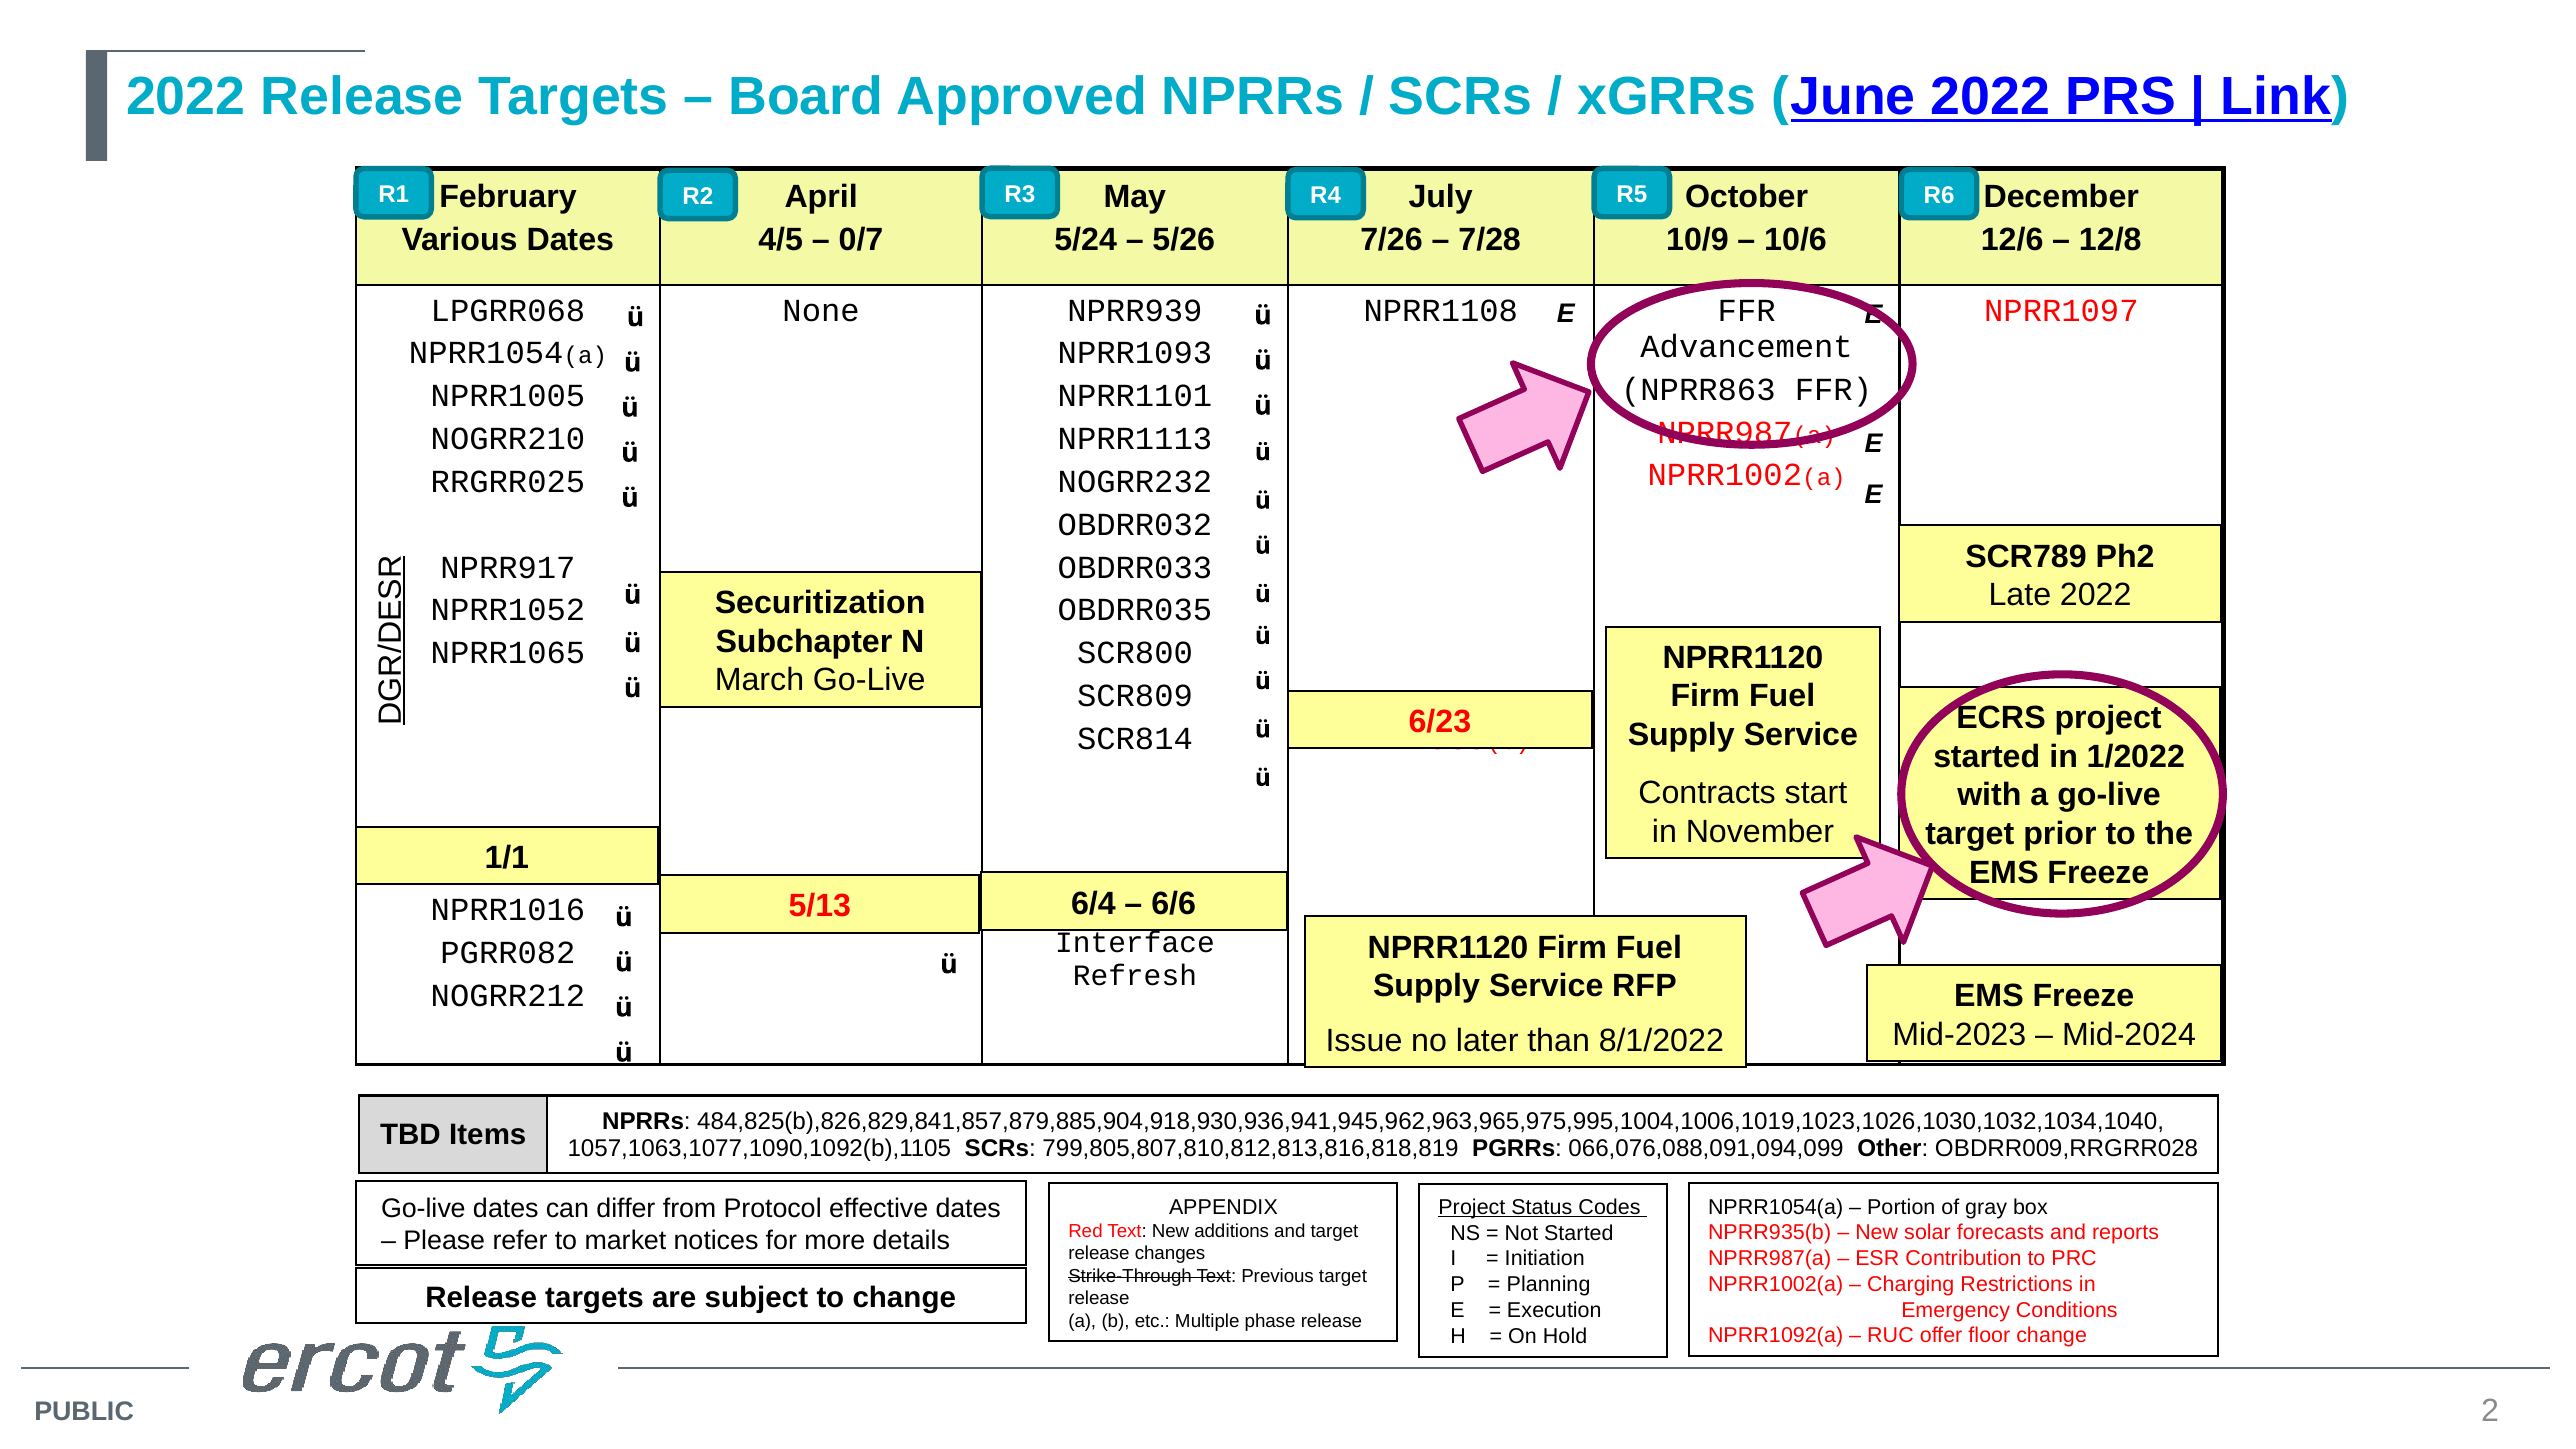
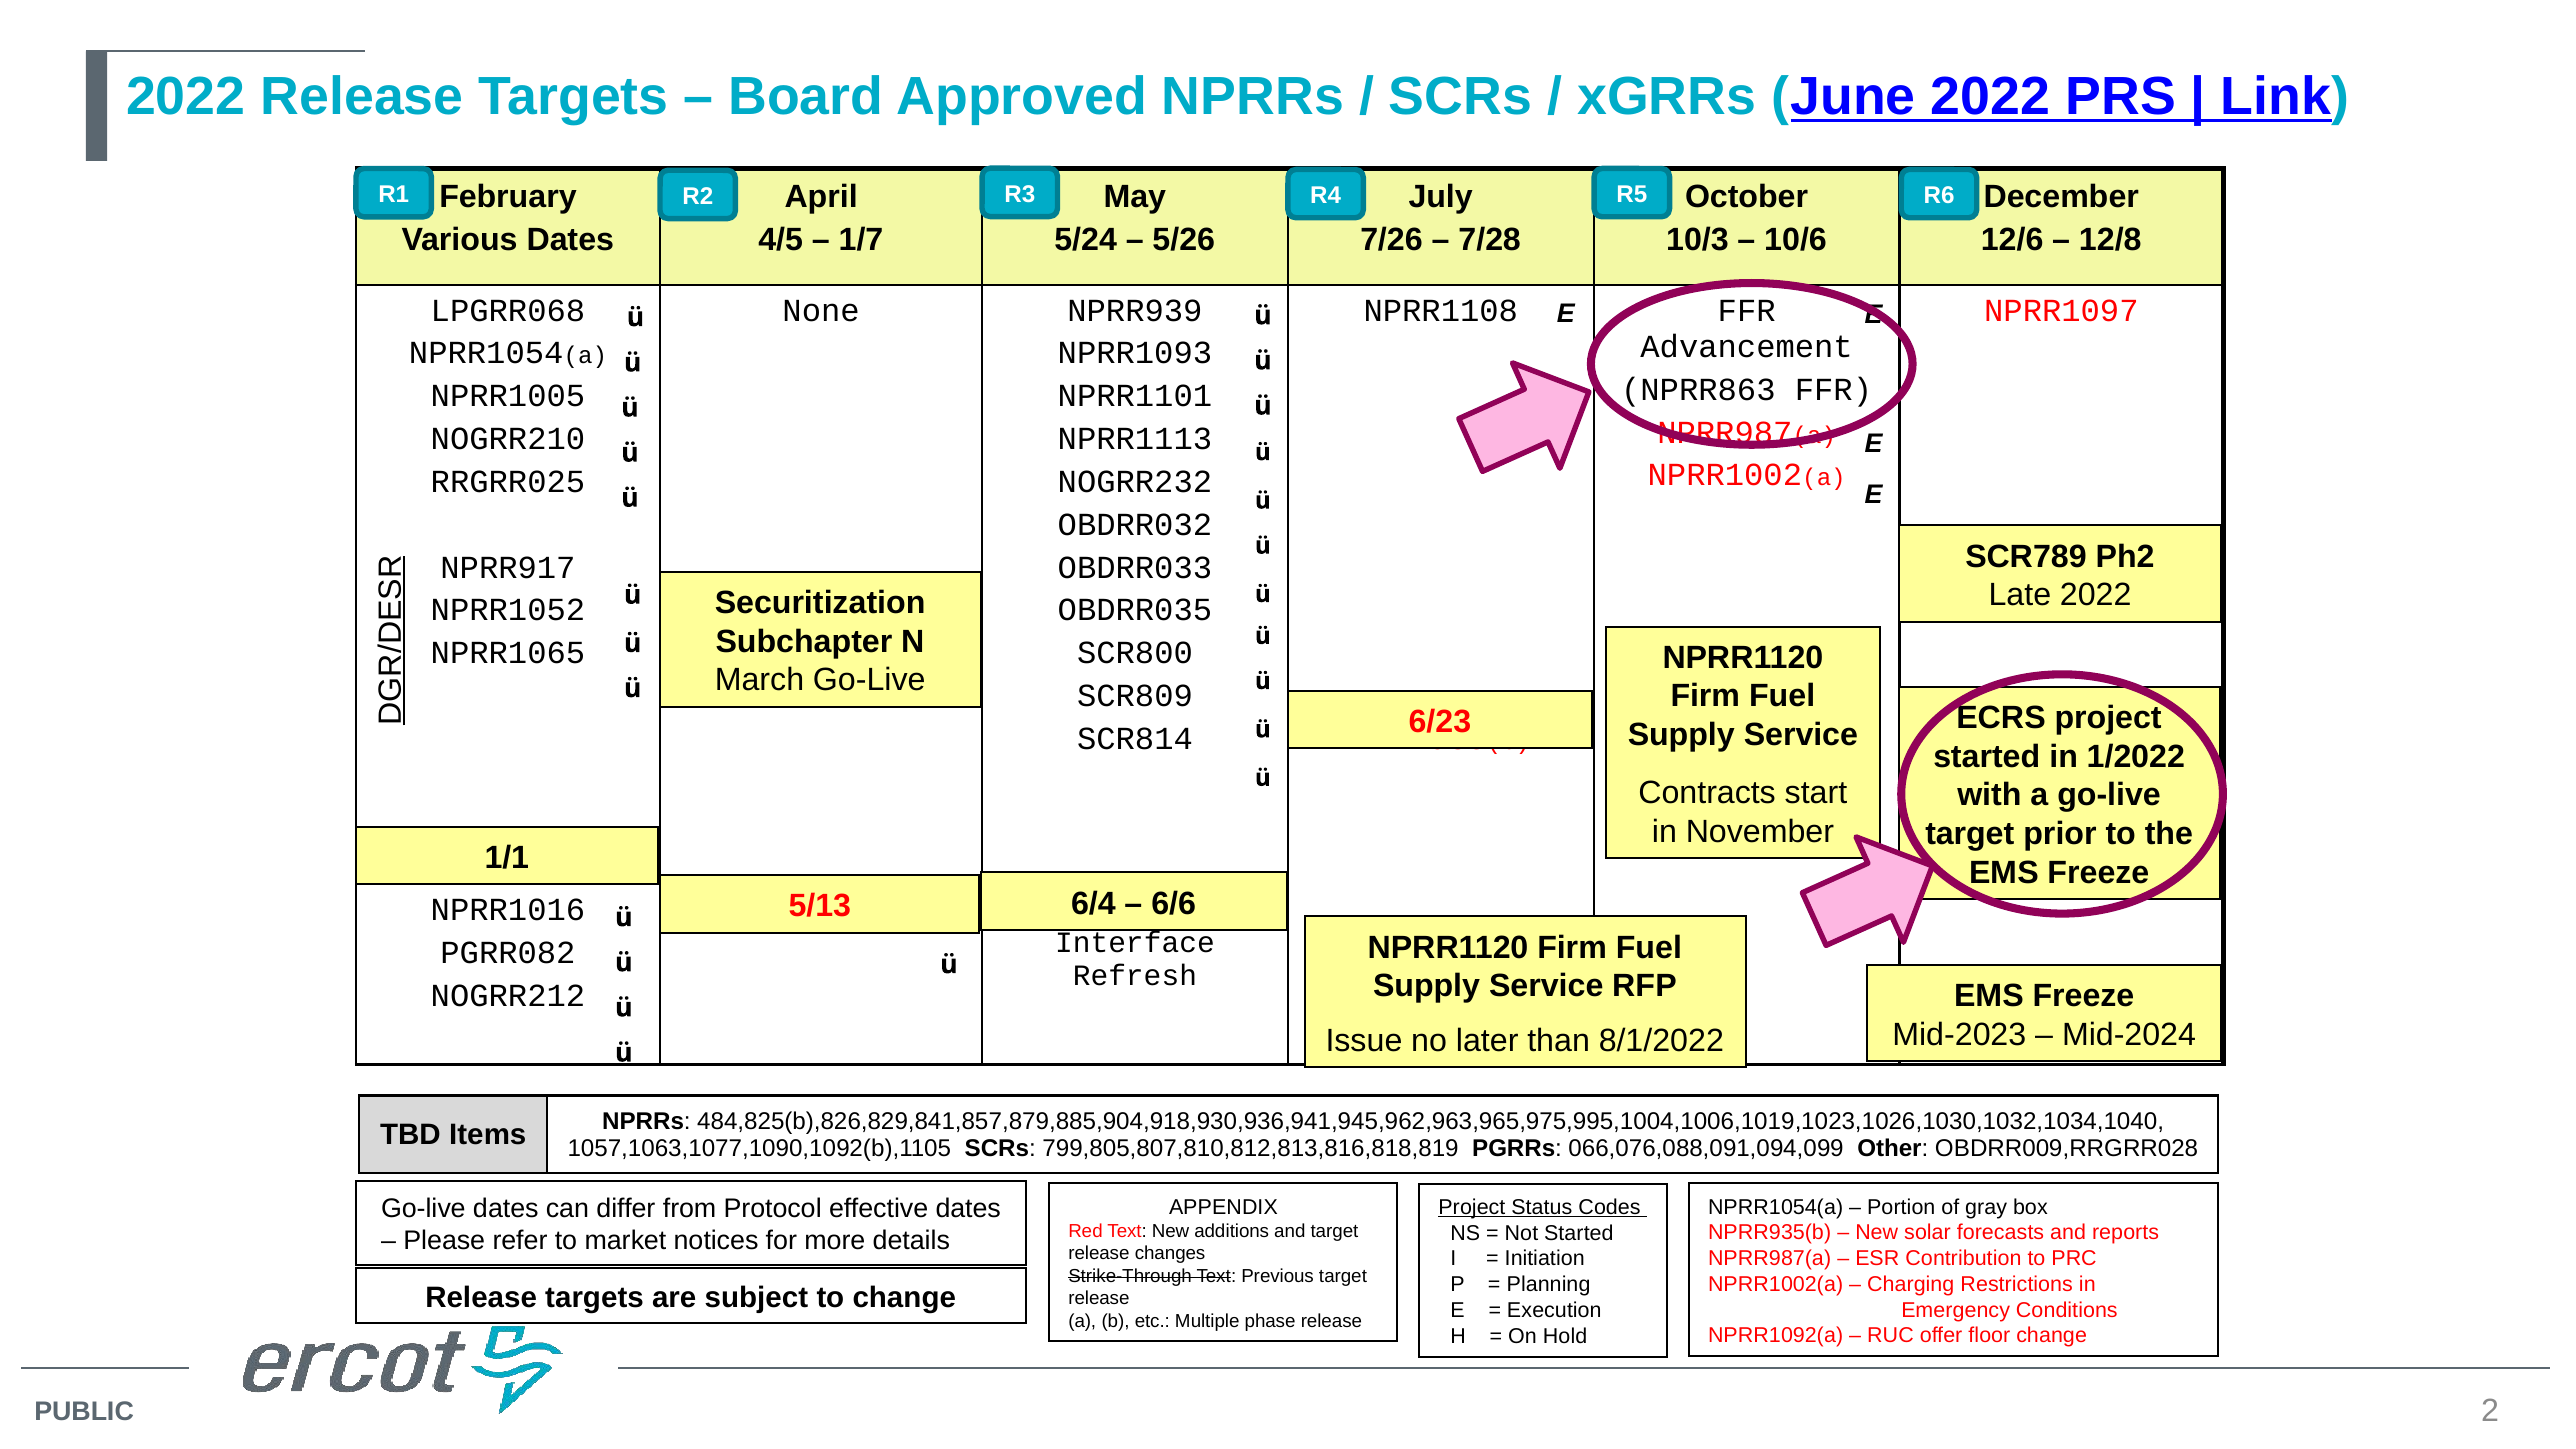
0/7: 0/7 -> 1/7
10/9: 10/9 -> 10/3
